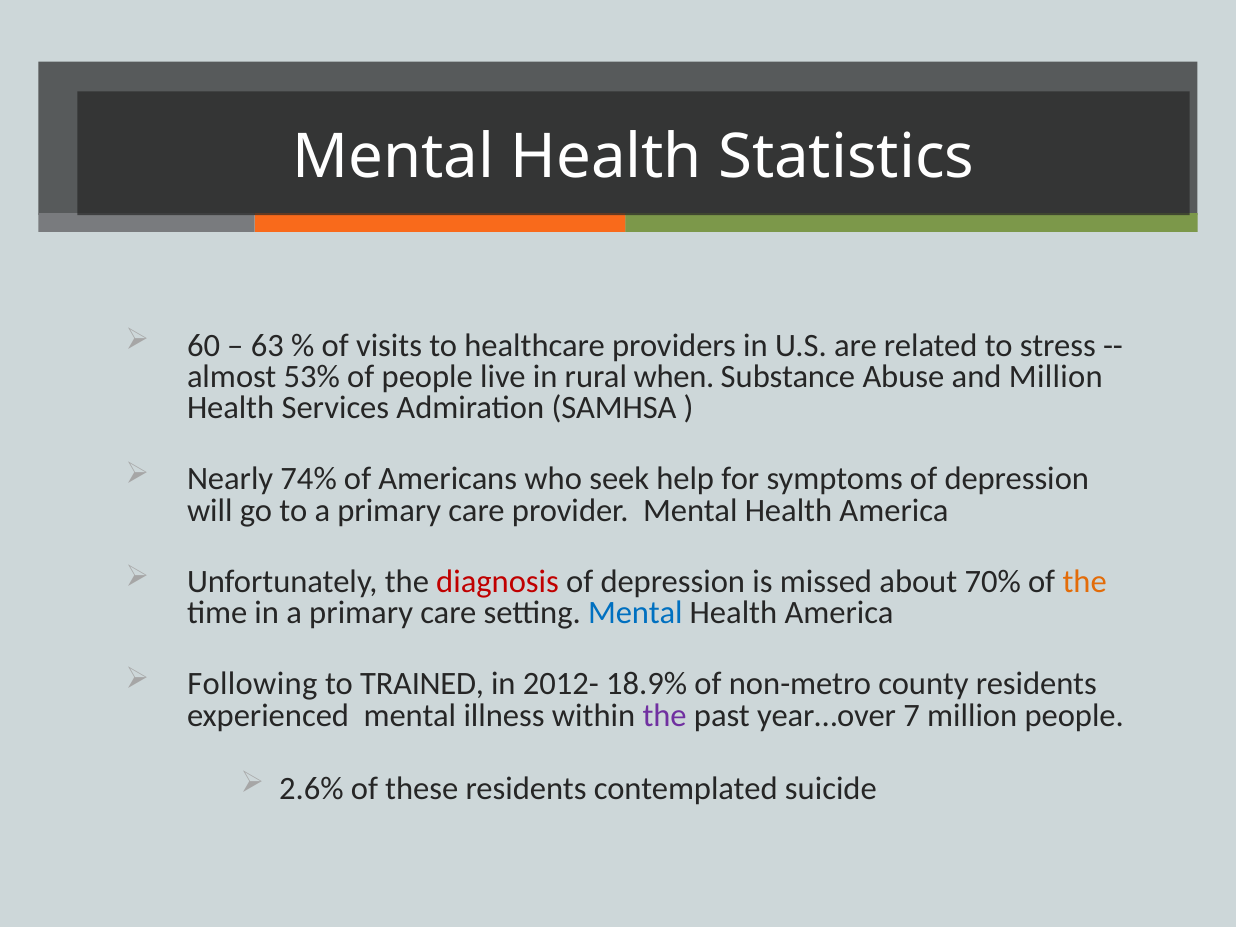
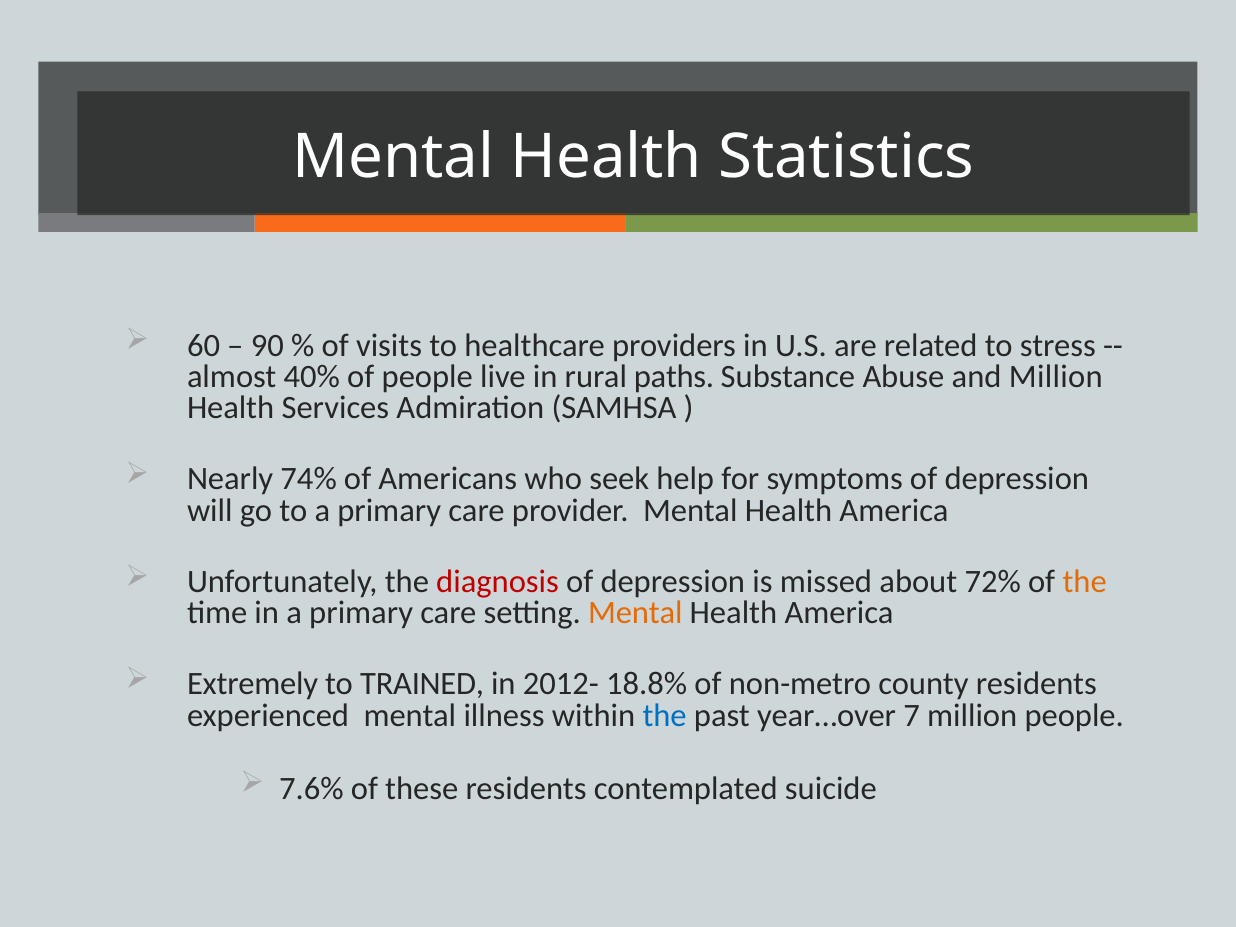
63: 63 -> 90
53%: 53% -> 40%
when: when -> paths
70%: 70% -> 72%
Mental at (635, 613) colour: blue -> orange
Following: Following -> Extremely
18.9%: 18.9% -> 18.8%
the at (665, 715) colour: purple -> blue
2.6%: 2.6% -> 7.6%
